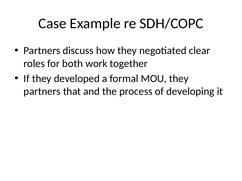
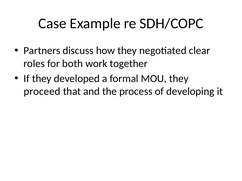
partners at (42, 92): partners -> proceed
